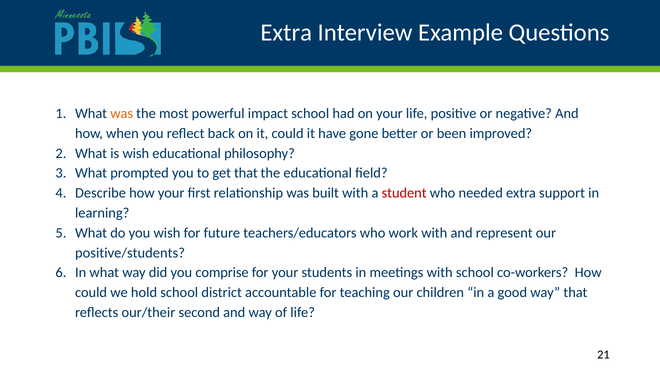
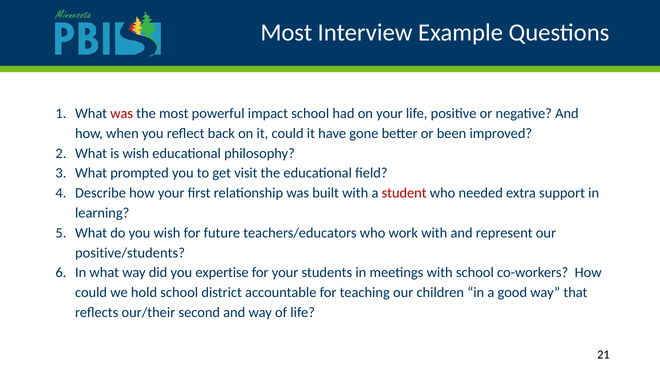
Extra at (286, 33): Extra -> Most
was at (122, 114) colour: orange -> red
get that: that -> visit
comprise: comprise -> expertise
